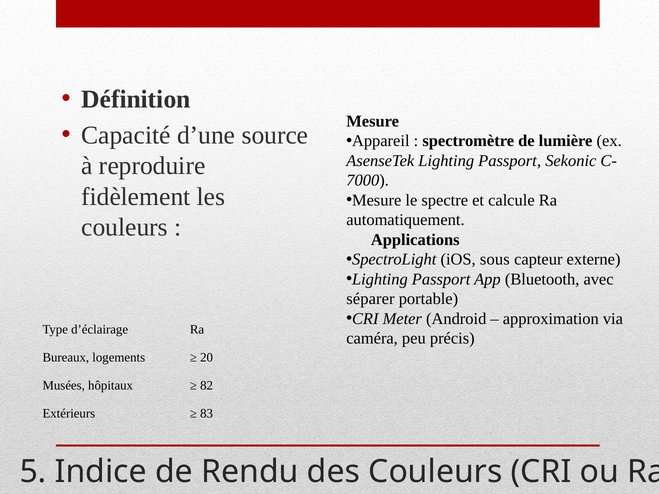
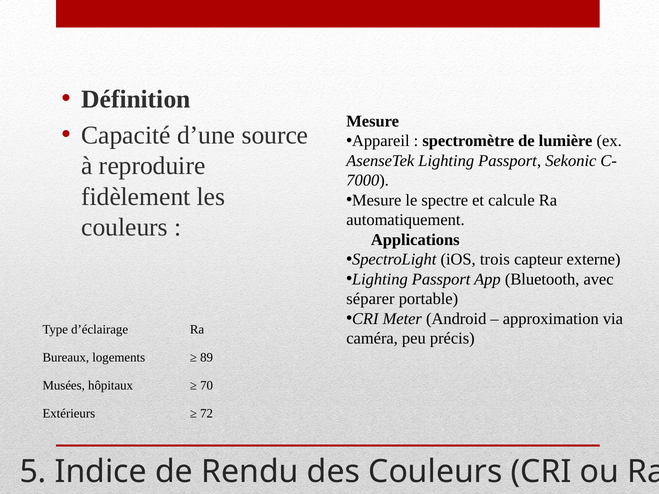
sous: sous -> trois
20: 20 -> 89
82: 82 -> 70
83: 83 -> 72
